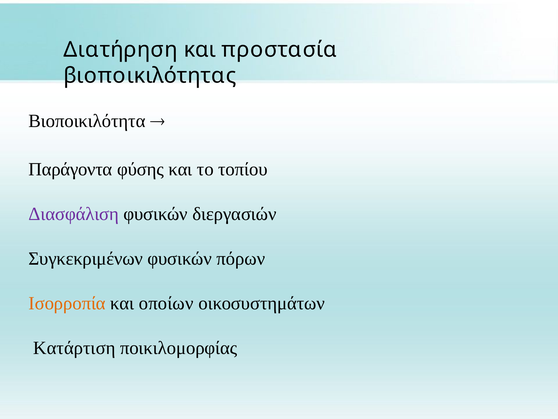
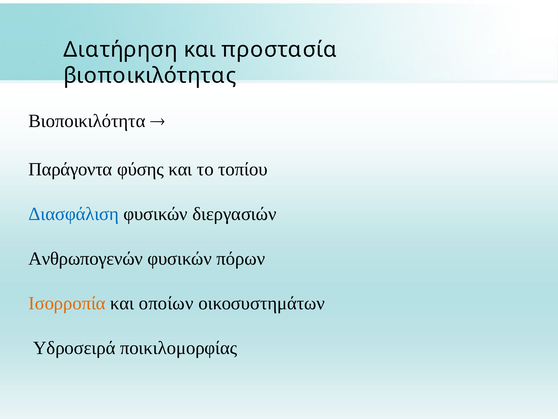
Διασφάλιση colour: purple -> blue
Συγκεκριμένων: Συγκεκριμένων -> Ανθρωπογενών
Κατάρτιση: Κατάρτιση -> Υδροσειρά
